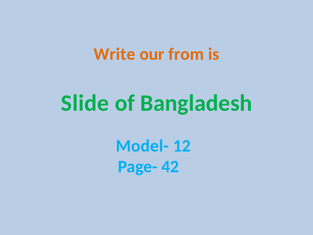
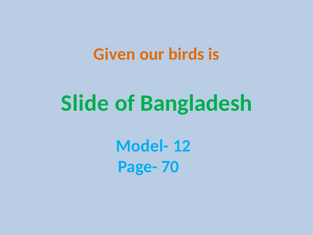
Write: Write -> Given
from: from -> birds
42: 42 -> 70
